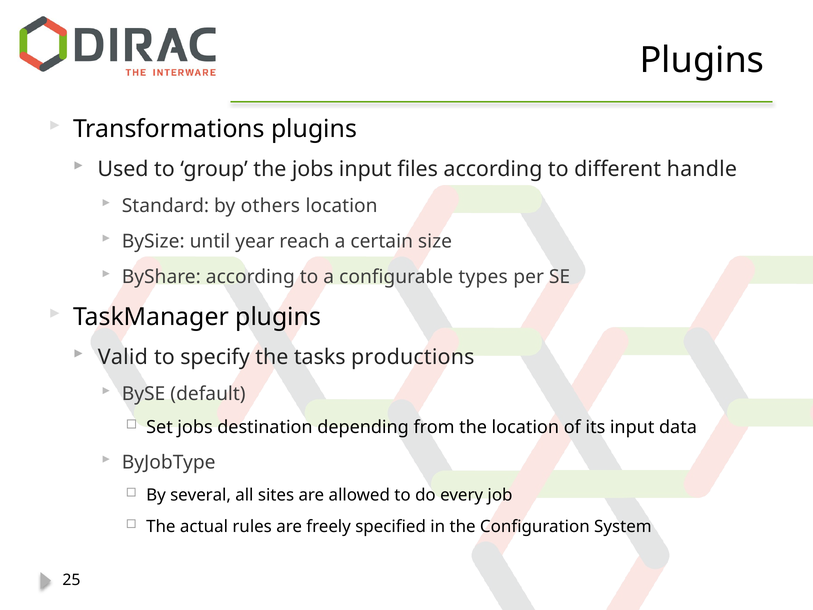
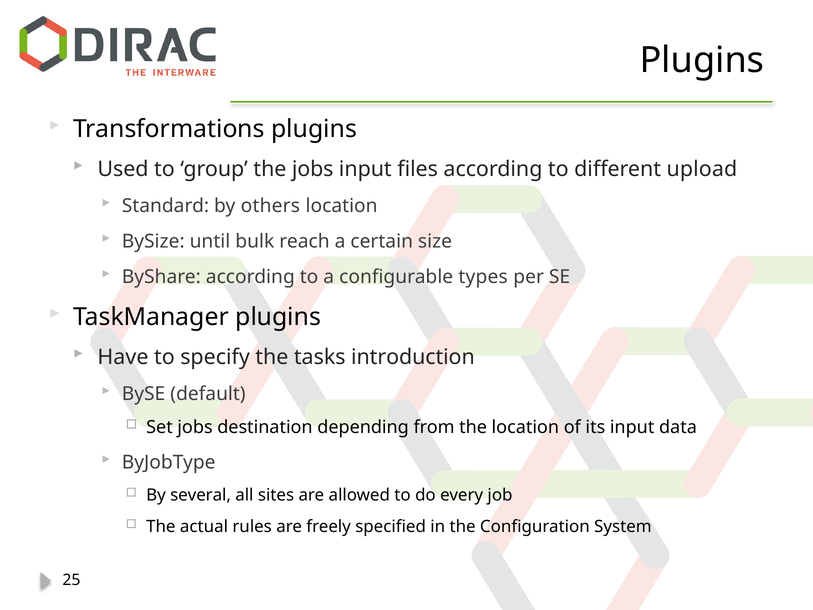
handle: handle -> upload
year: year -> bulk
Valid: Valid -> Have
productions: productions -> introduction
